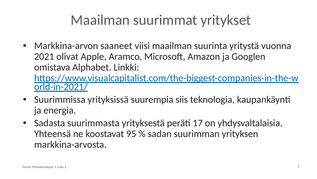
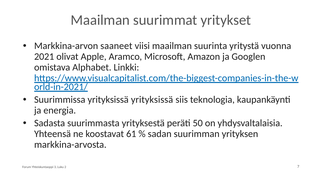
yrityksissä suurempia: suurempia -> yrityksissä
17: 17 -> 50
95: 95 -> 61
